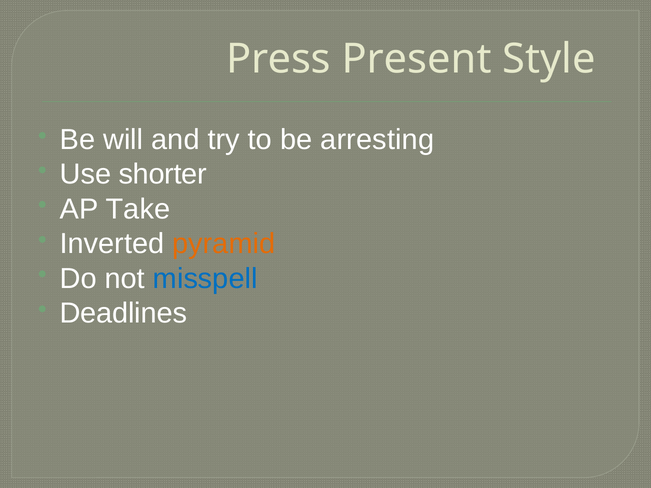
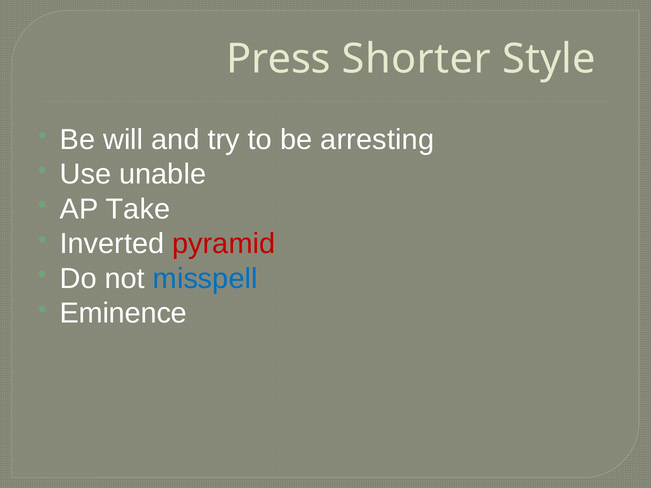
Present: Present -> Shorter
shorter: shorter -> unable
pyramid colour: orange -> red
Deadlines: Deadlines -> Eminence
